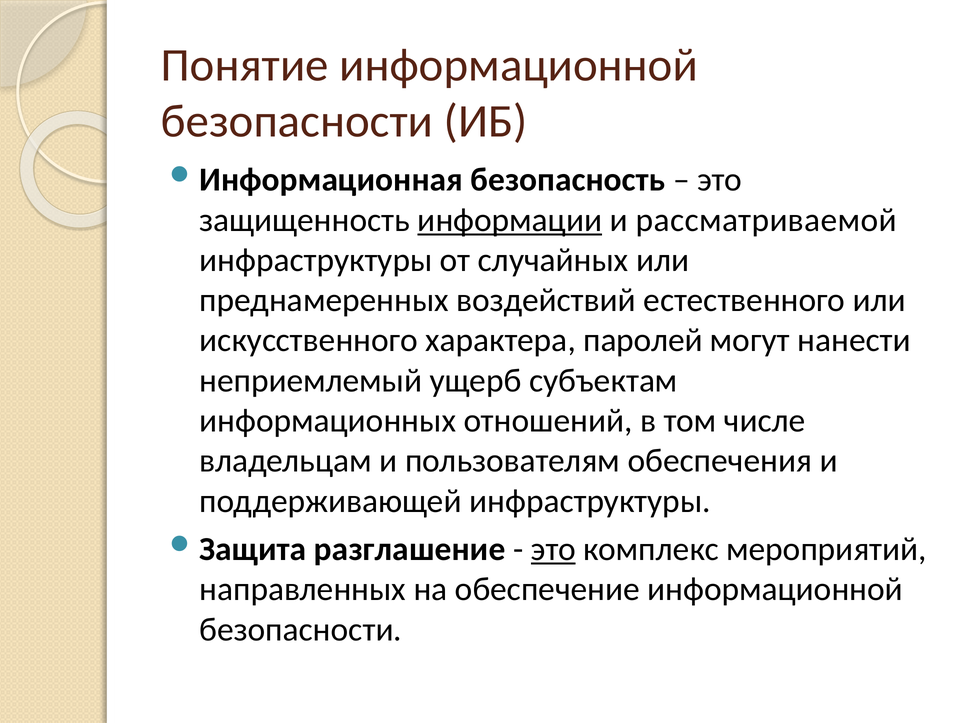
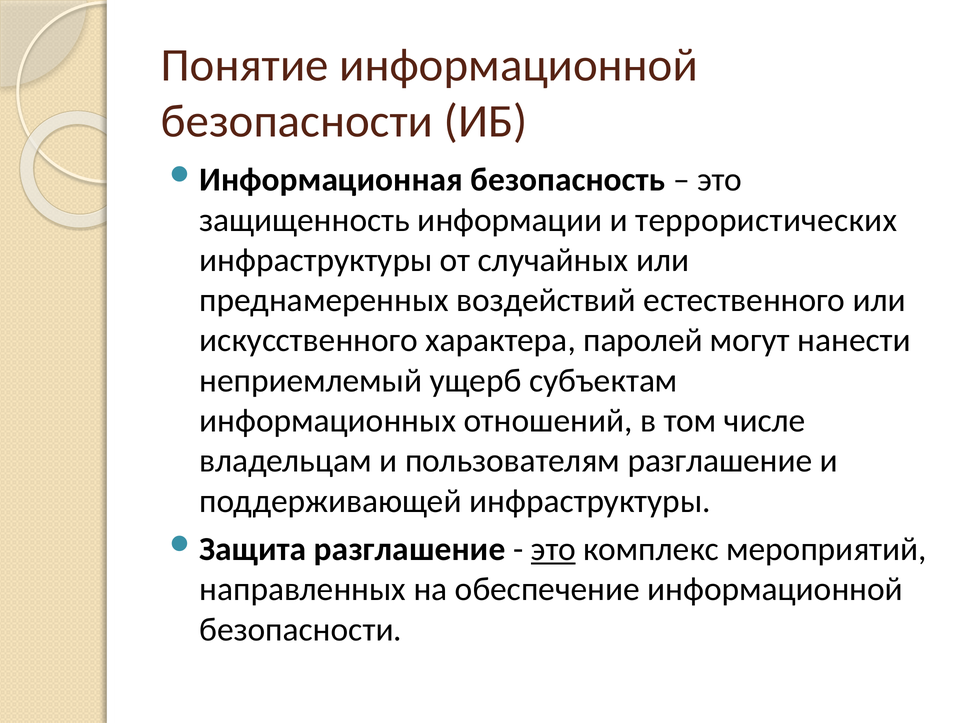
информации underline: present -> none
рассматриваемой: рассматриваемой -> террористических
пользователям обеспечения: обеспечения -> разглашение
